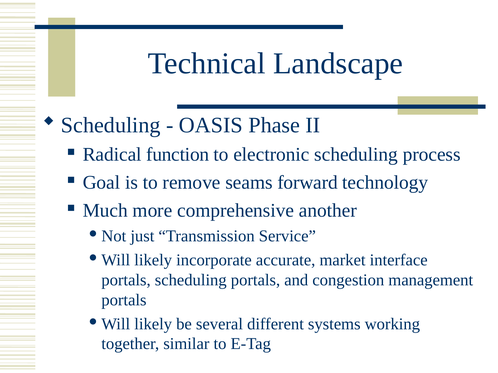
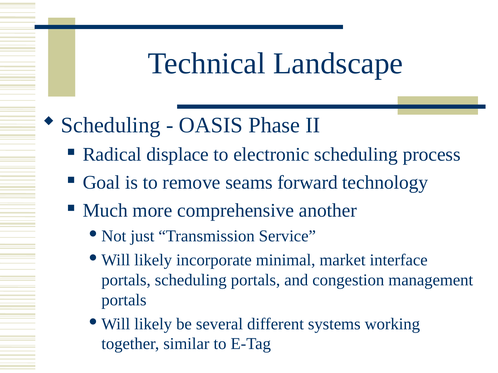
function: function -> displace
accurate: accurate -> minimal
